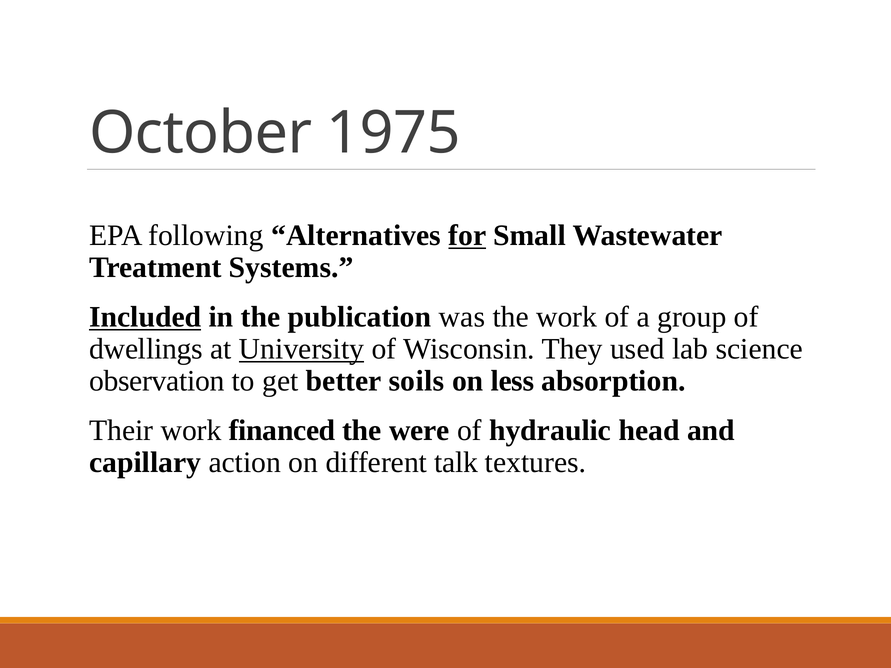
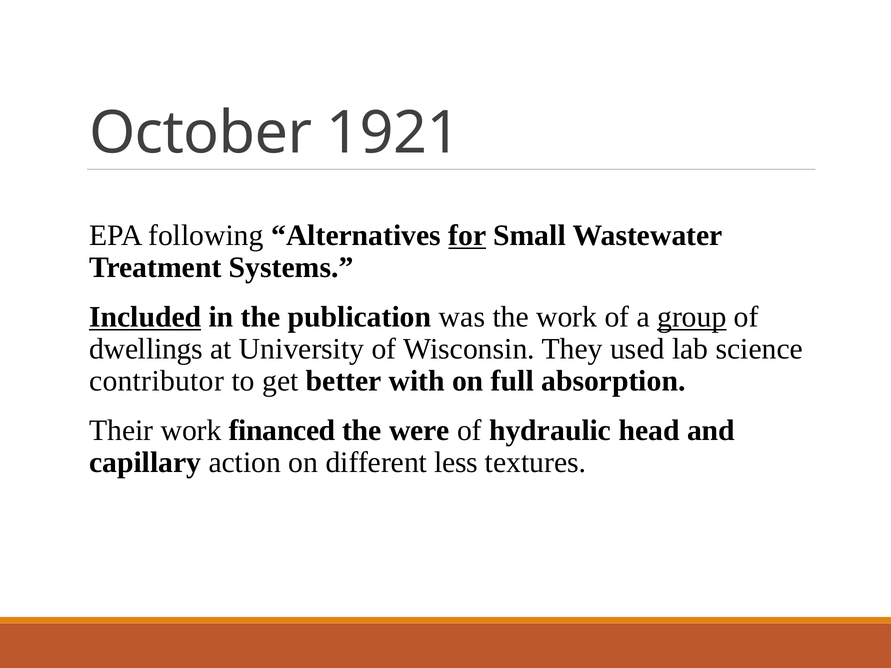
1975: 1975 -> 1921
group underline: none -> present
University underline: present -> none
observation: observation -> contributor
soils: soils -> with
less: less -> full
talk: talk -> less
